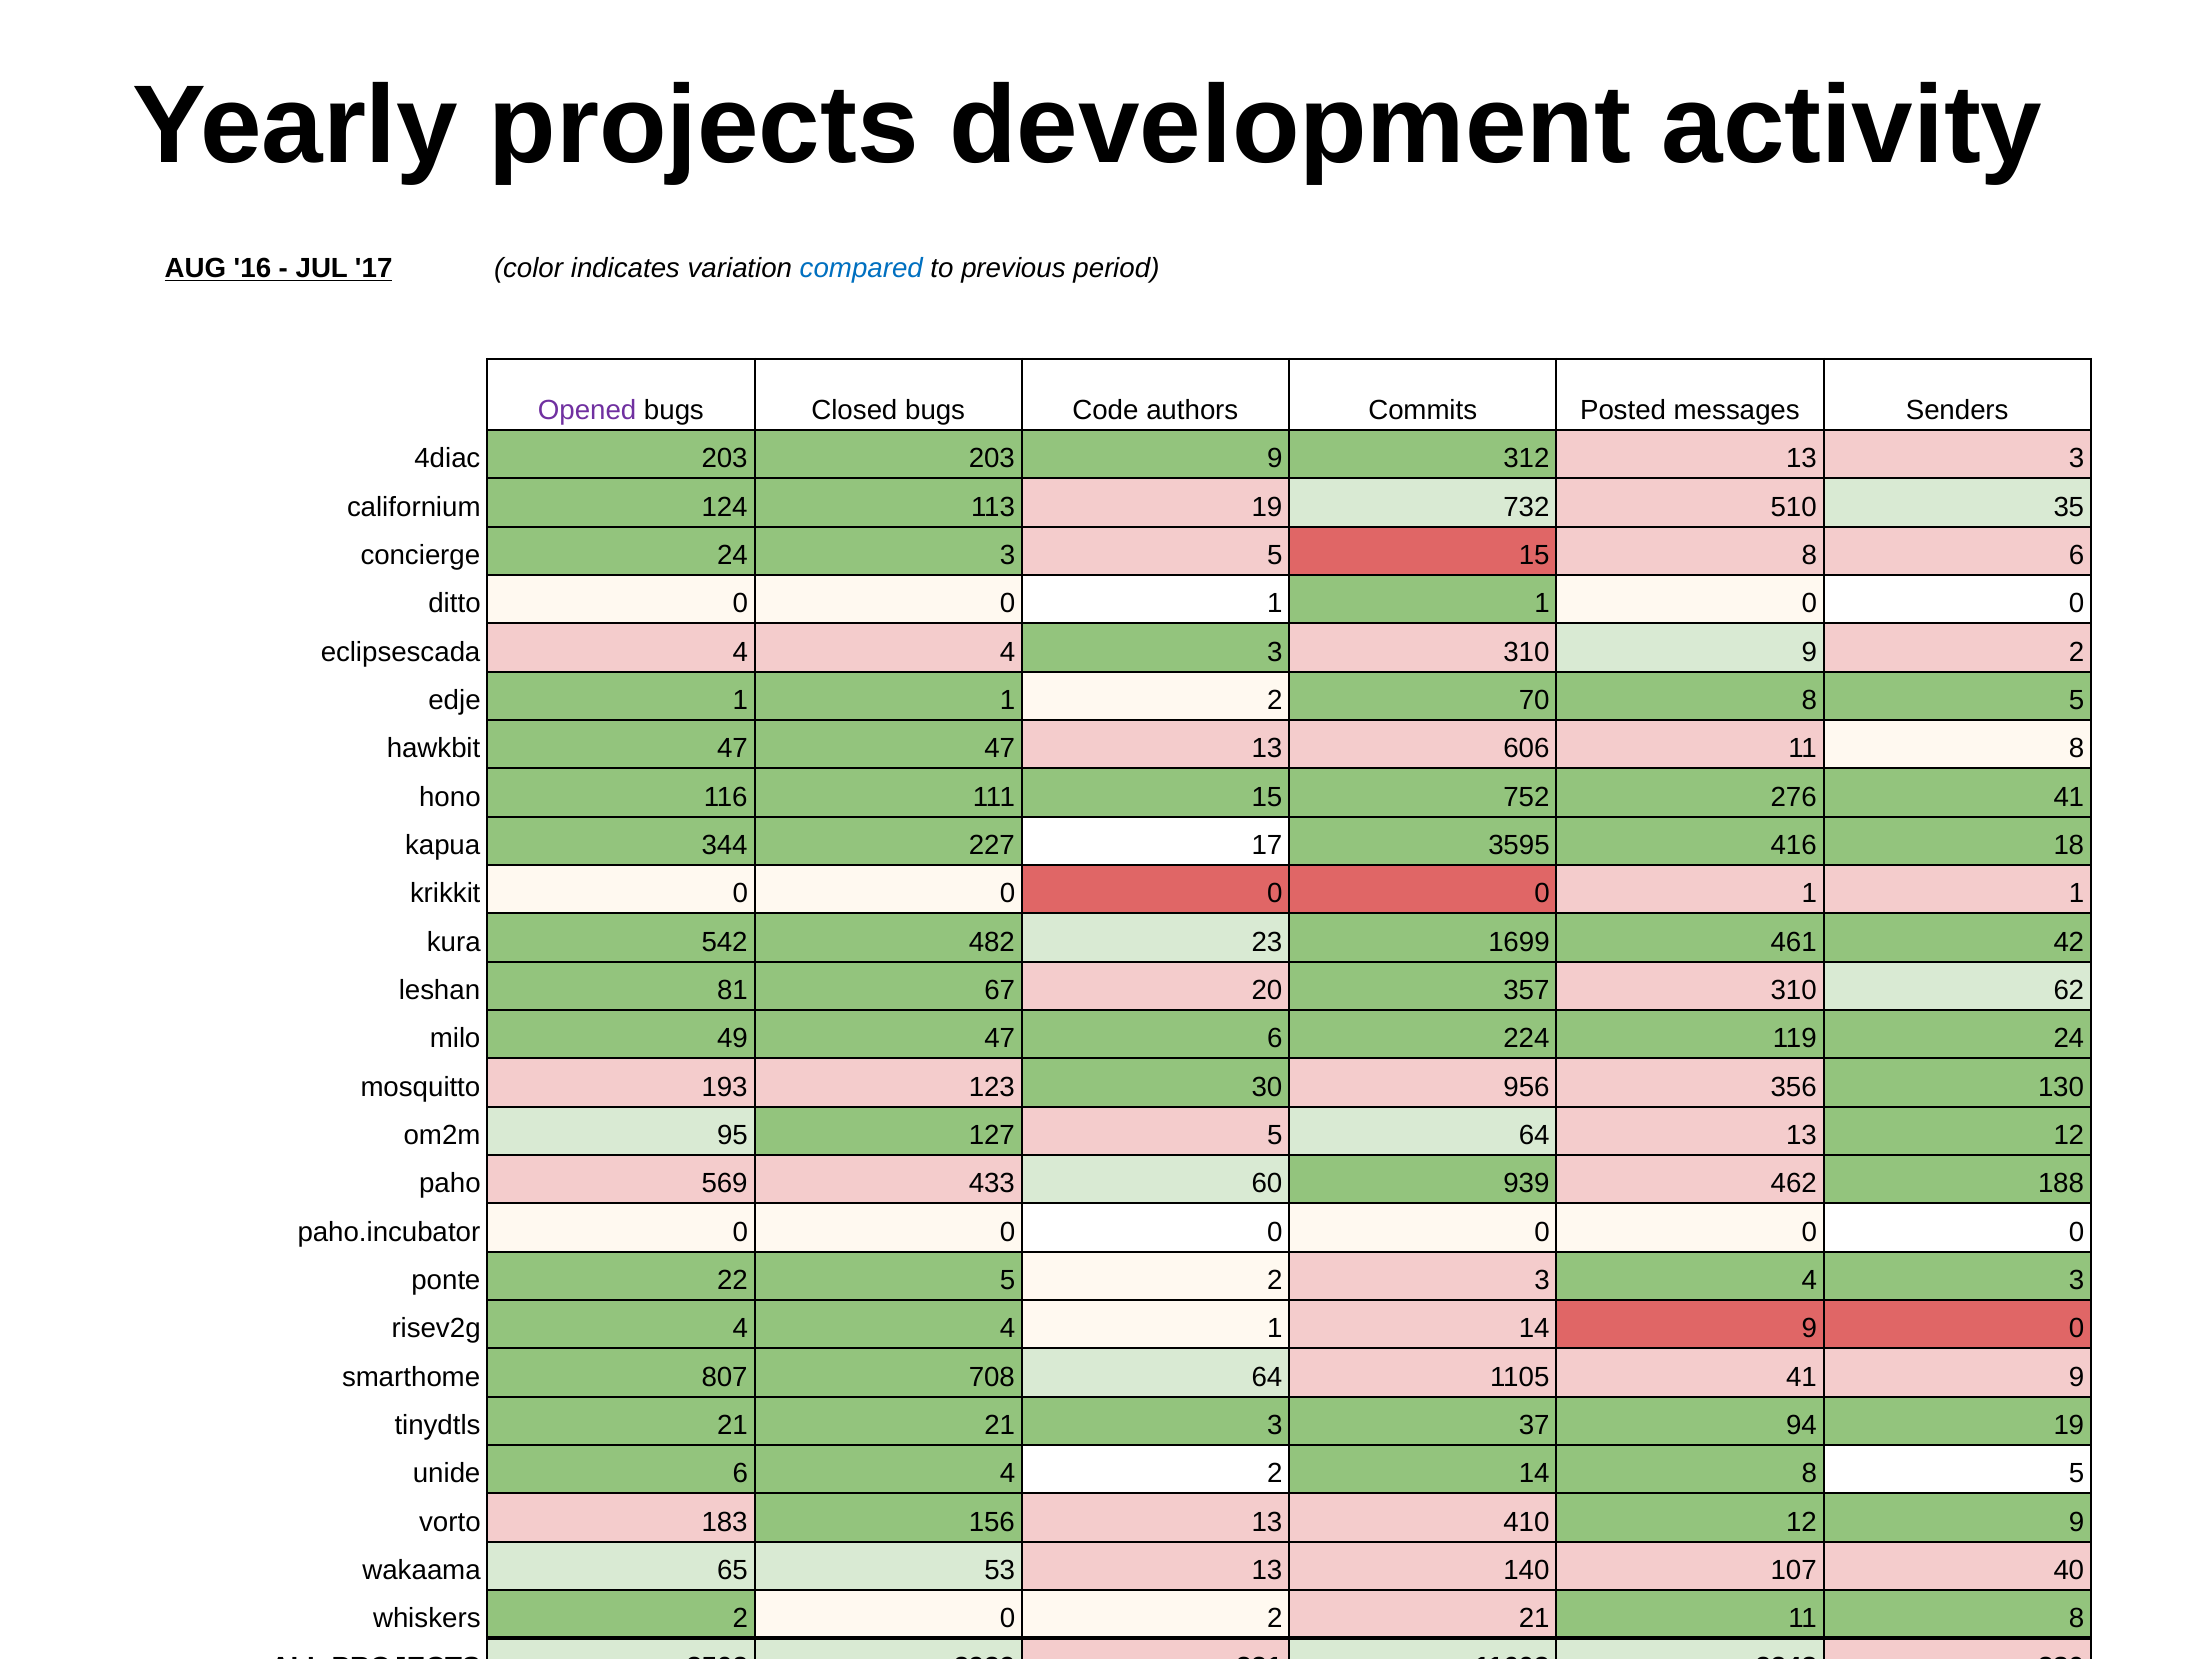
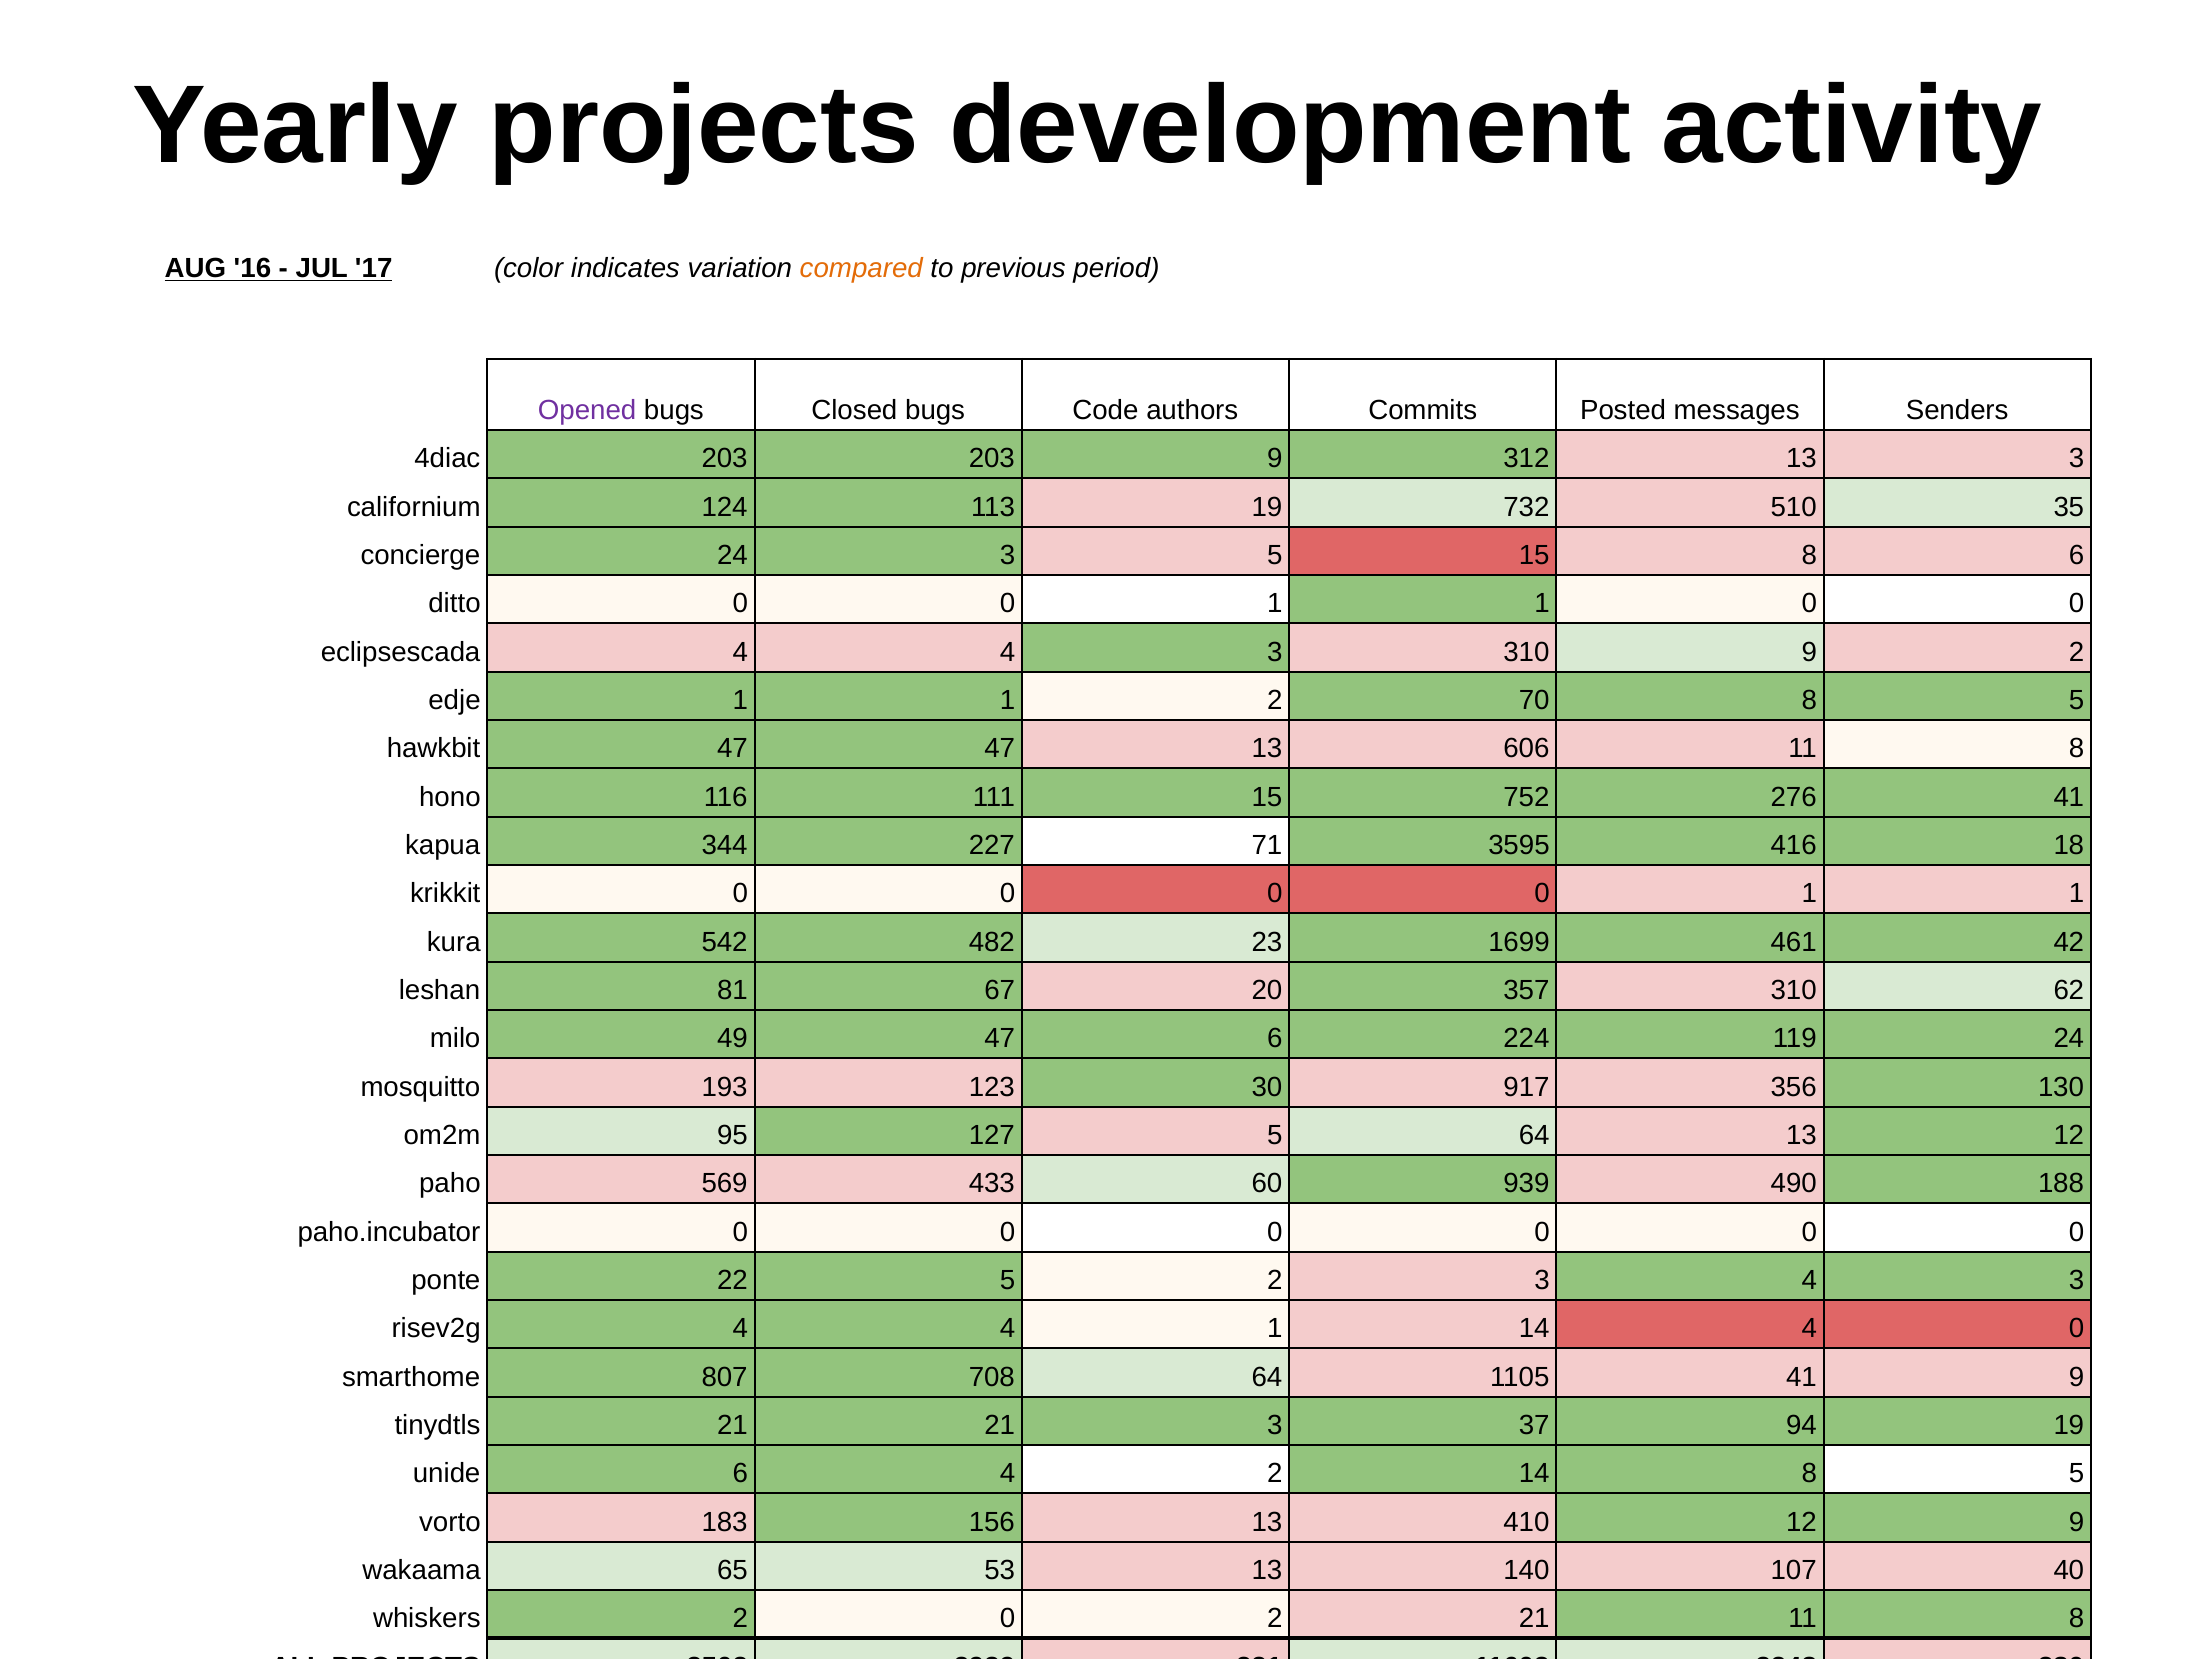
compared colour: blue -> orange
227 17: 17 -> 71
956: 956 -> 917
462: 462 -> 490
14 9: 9 -> 4
